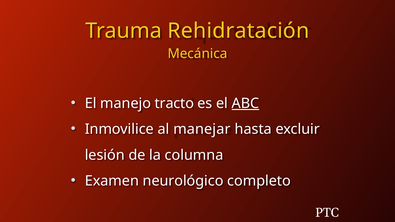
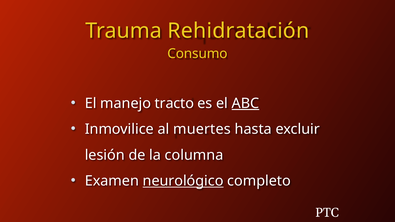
Mecánica: Mecánica -> Consumo
manejar: manejar -> muertes
neurológico underline: none -> present
